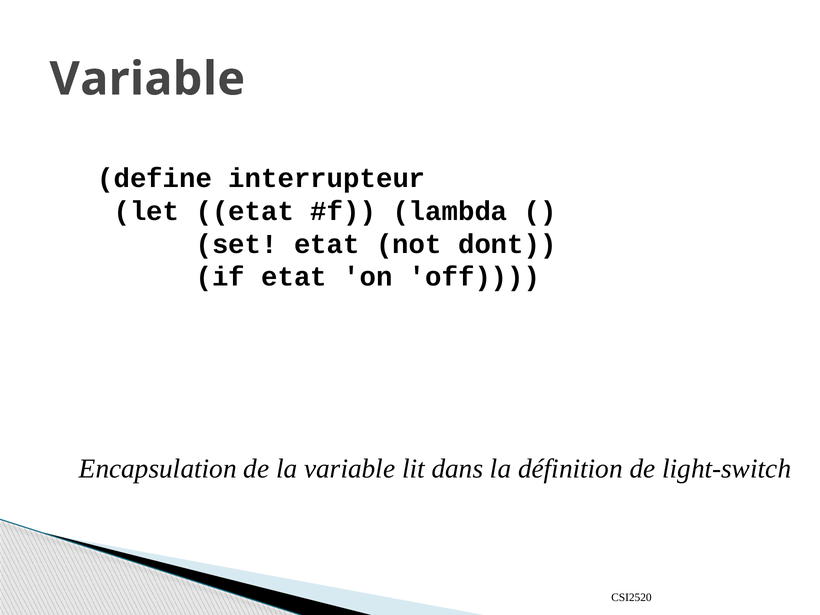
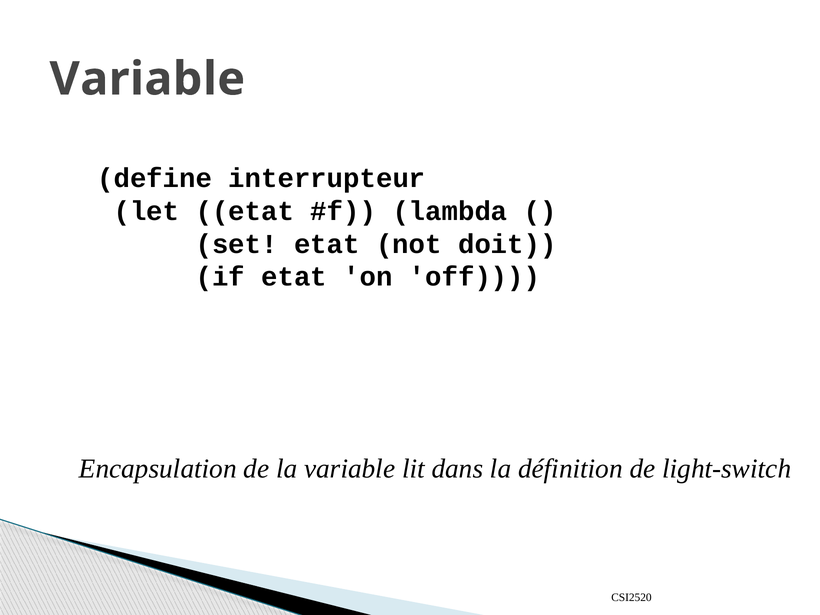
dont: dont -> doit
